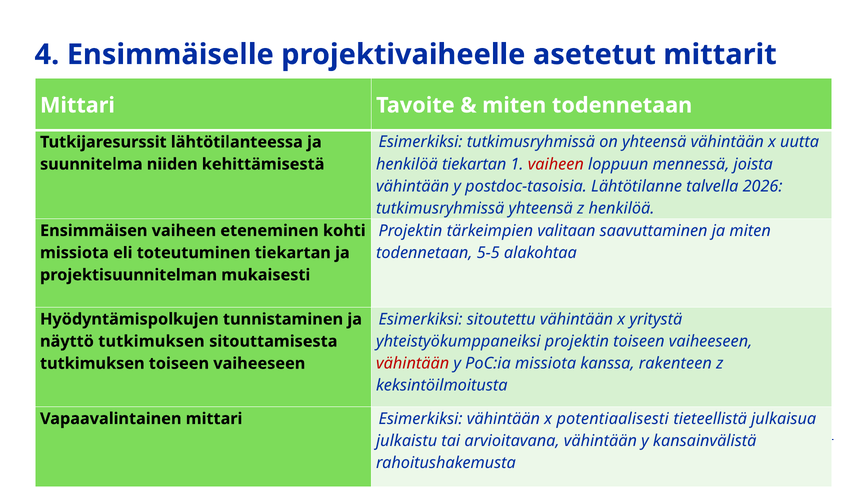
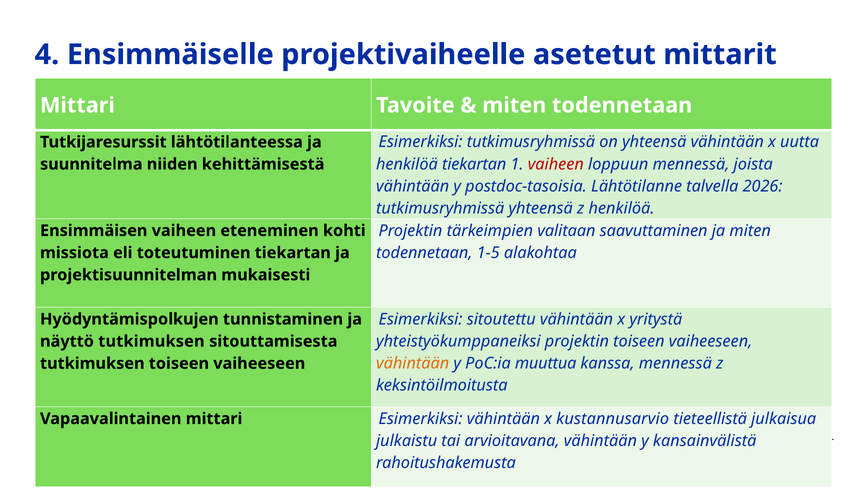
5-5: 5-5 -> 1-5
vähintään at (413, 364) colour: red -> orange
PoC:ia missiota: missiota -> muuttua
kanssa rakenteen: rakenteen -> mennessä
potentiaalisesti: potentiaalisesti -> kustannusarvio
